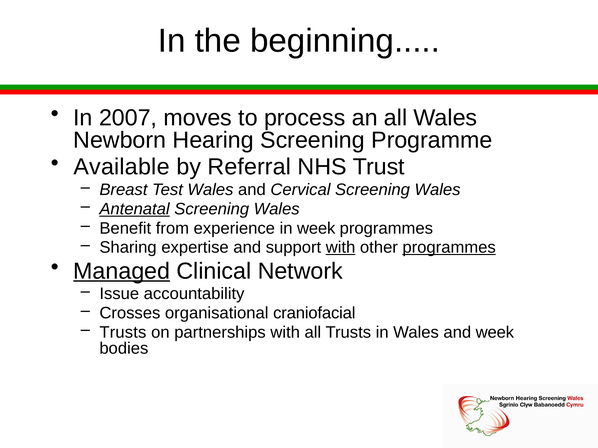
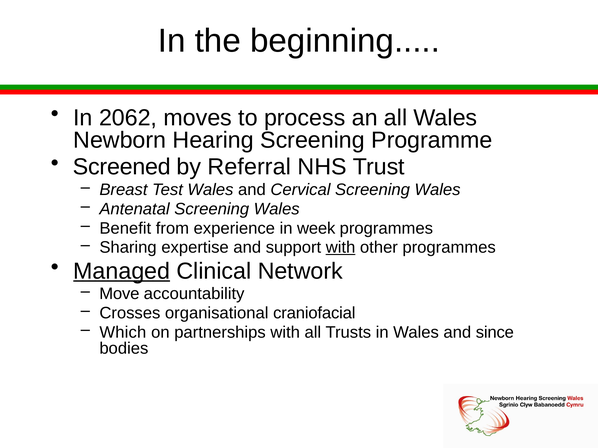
2007: 2007 -> 2062
Available: Available -> Screened
Antenatal underline: present -> none
programmes at (449, 248) underline: present -> none
Issue: Issue -> Move
Trusts at (123, 333): Trusts -> Which
and week: week -> since
